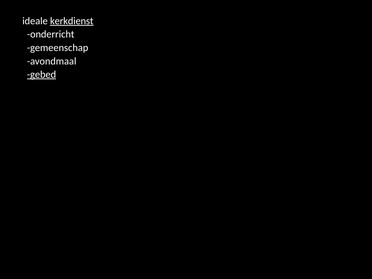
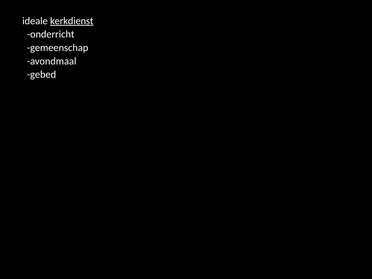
gebed underline: present -> none
